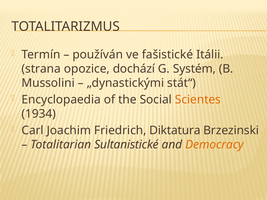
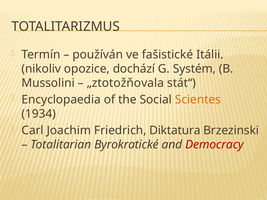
strana: strana -> nikoliv
„dynastickými: „dynastickými -> „ztotožňovala
Sultanistické: Sultanistické -> Byrokratické
Democracy colour: orange -> red
